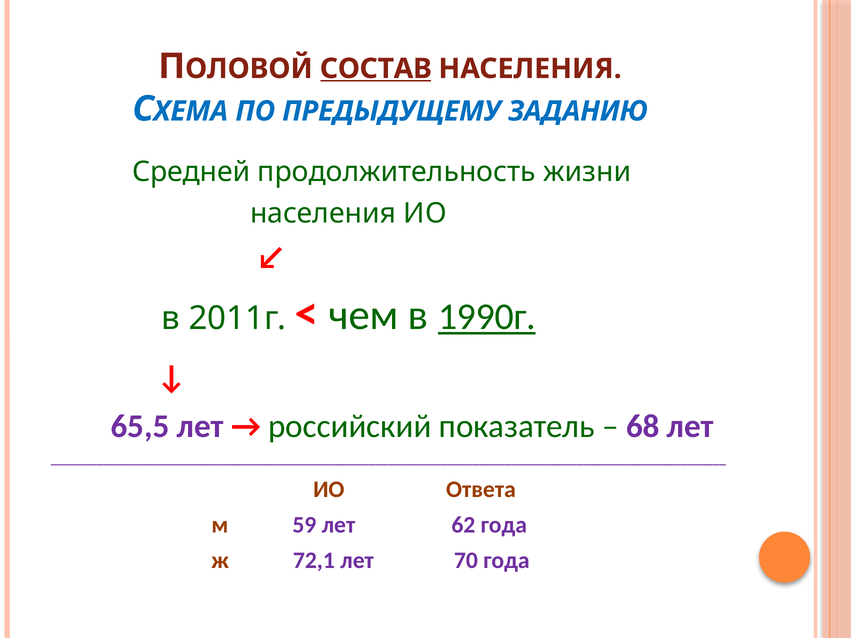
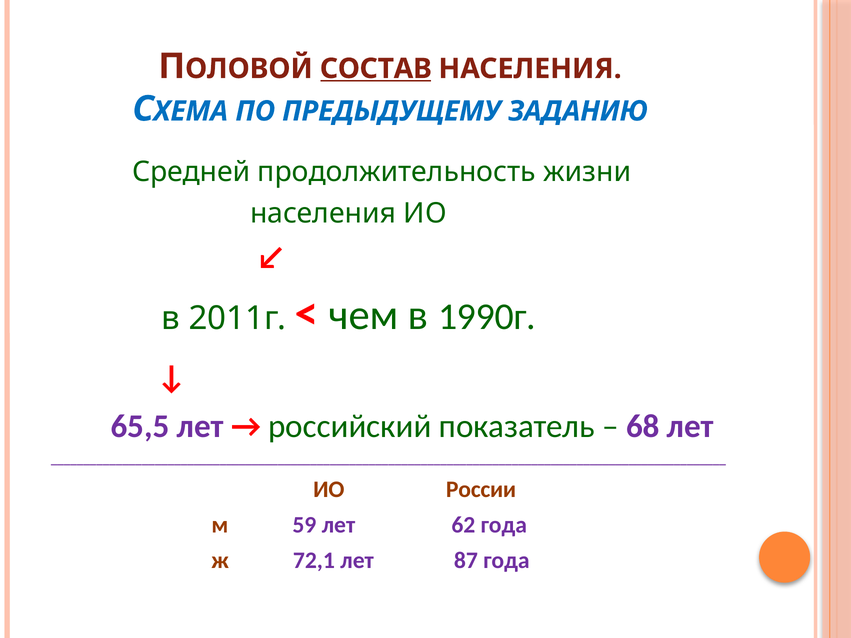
1990г underline: present -> none
Ответа: Ответа -> России
70: 70 -> 87
